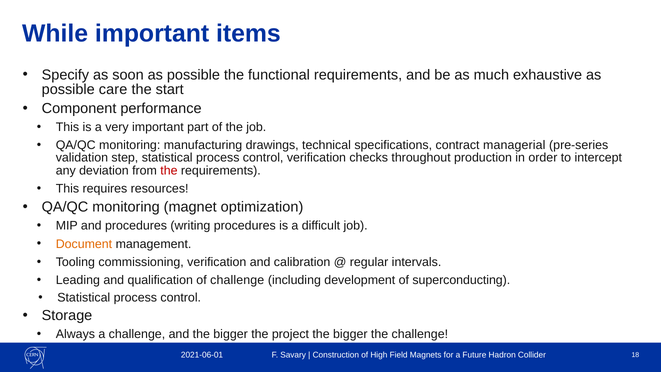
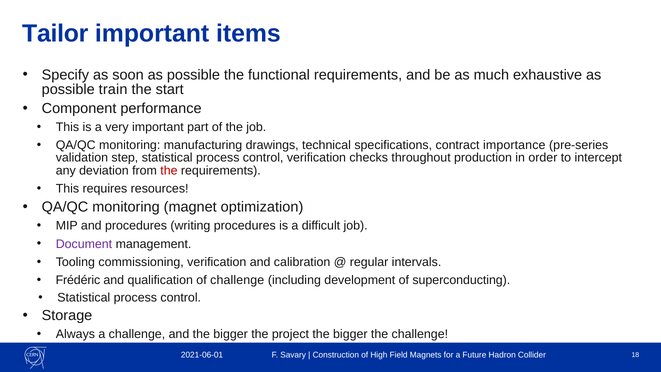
While: While -> Tailor
care: care -> train
managerial: managerial -> importance
Document colour: orange -> purple
Leading: Leading -> Frédéric
